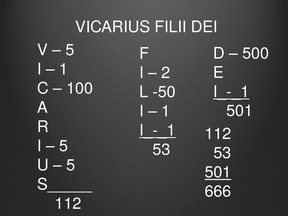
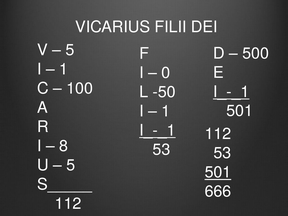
2: 2 -> 0
5 at (64, 146): 5 -> 8
